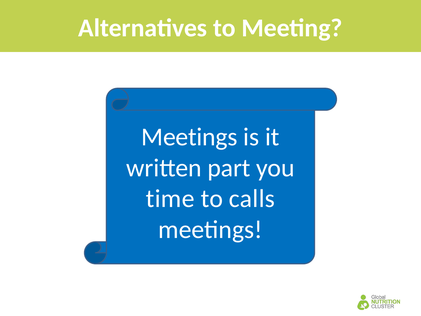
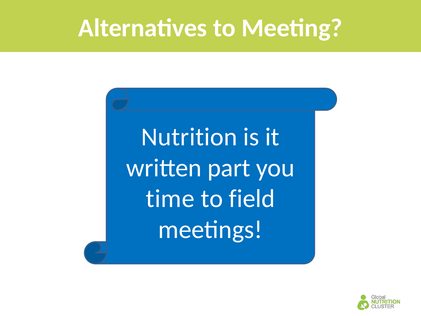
Meetings at (189, 137): Meetings -> Nutrition
calls: calls -> field
